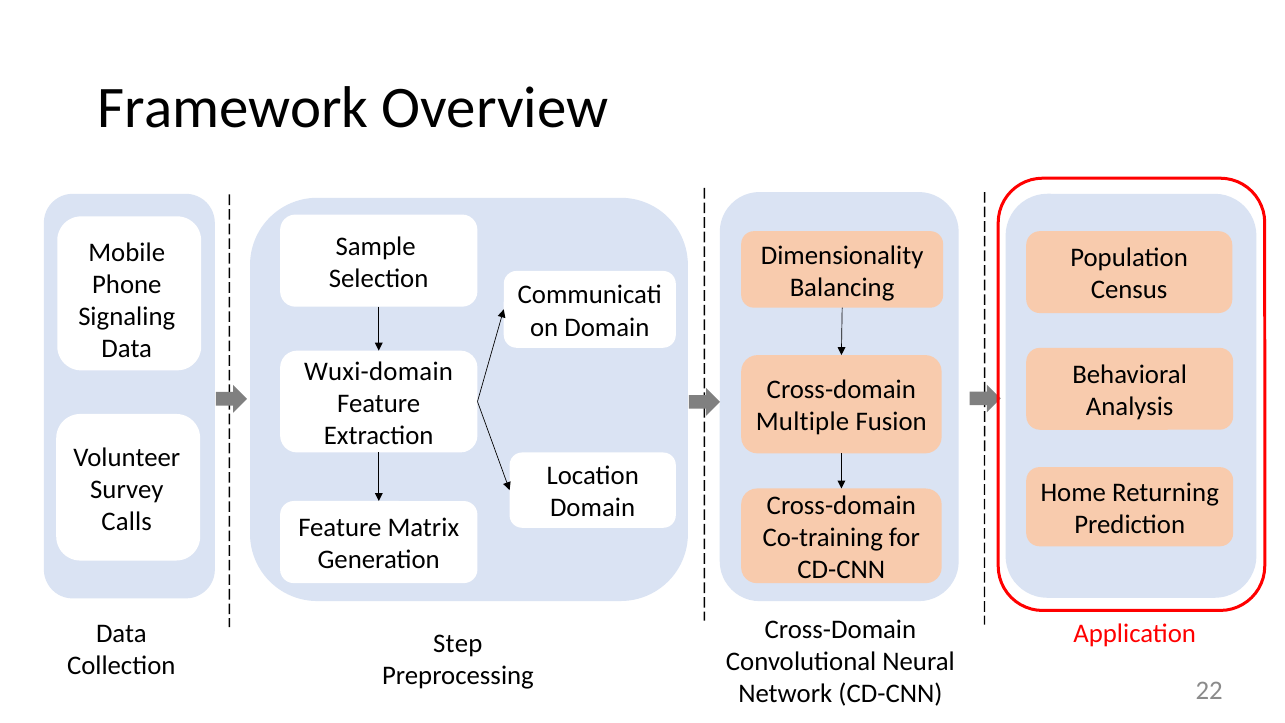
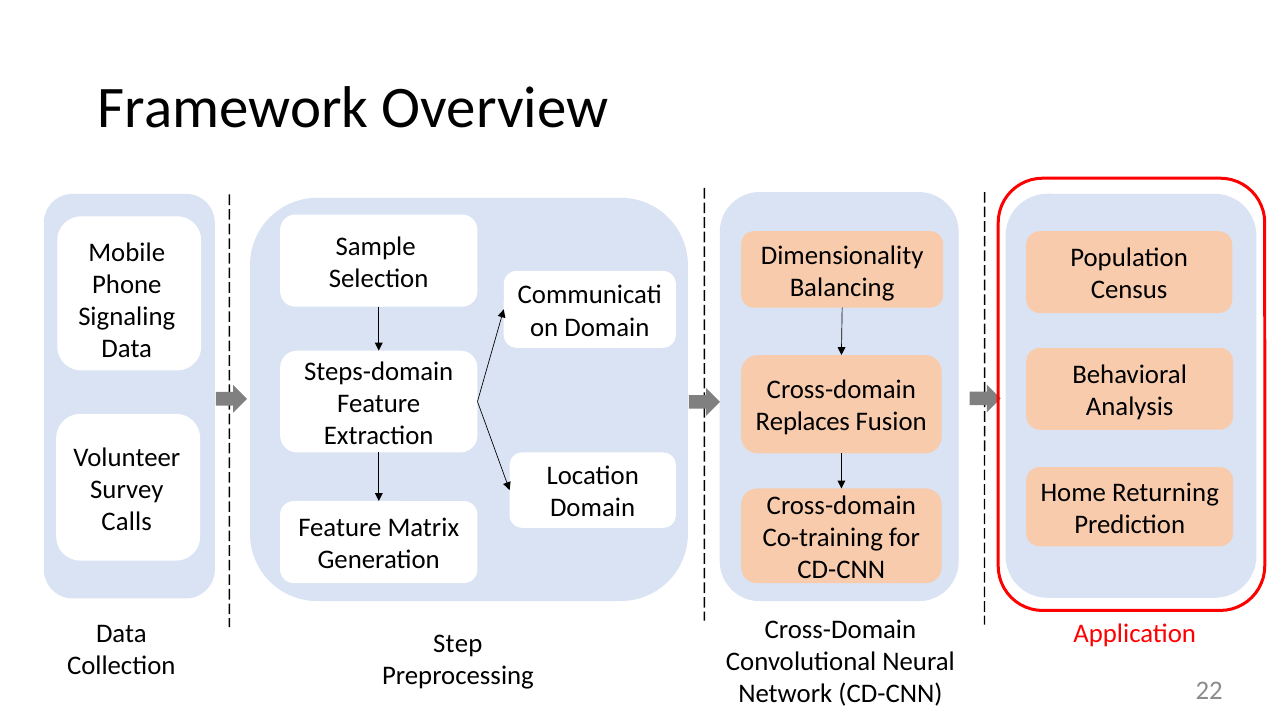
Wuxi-domain: Wuxi-domain -> Steps-domain
Multiple: Multiple -> Replaces
